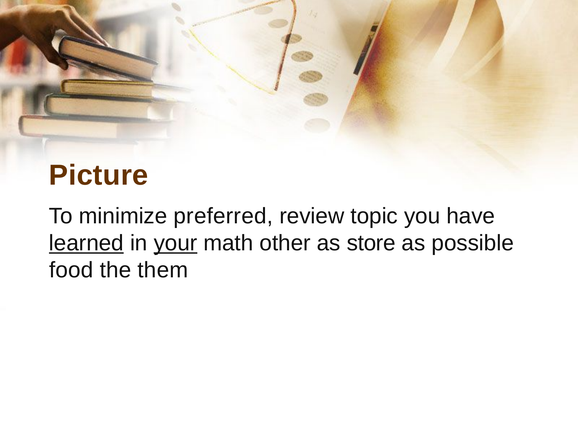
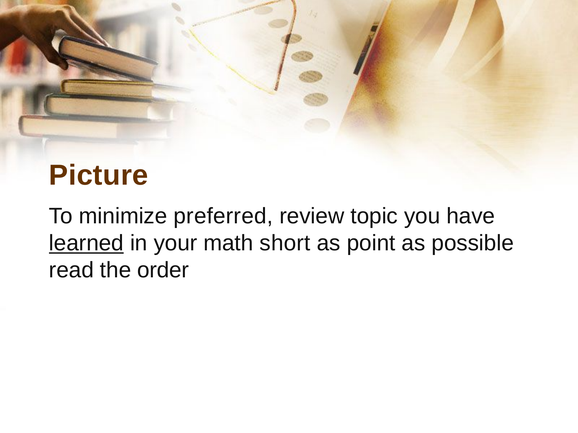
your underline: present -> none
other: other -> short
store: store -> point
food: food -> read
them: them -> order
